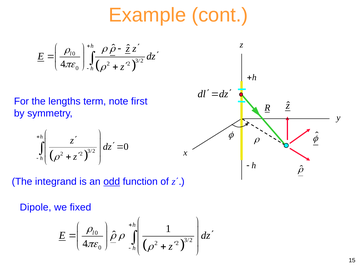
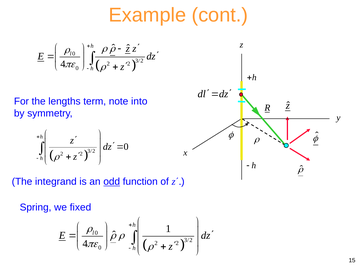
first: first -> into
Dipole: Dipole -> Spring
